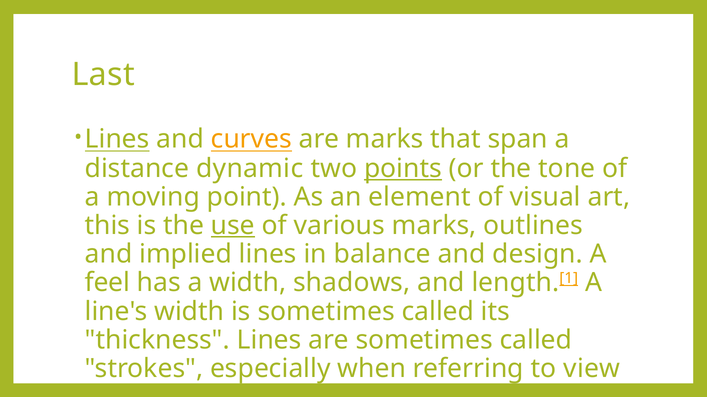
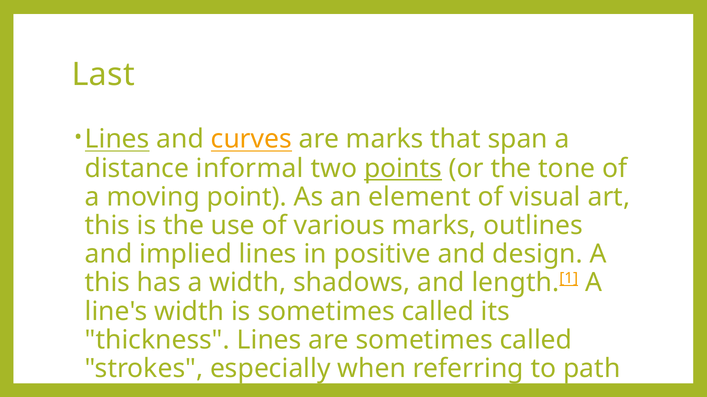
dynamic: dynamic -> informal
use underline: present -> none
balance: balance -> positive
feel at (107, 283): feel -> this
view: view -> path
